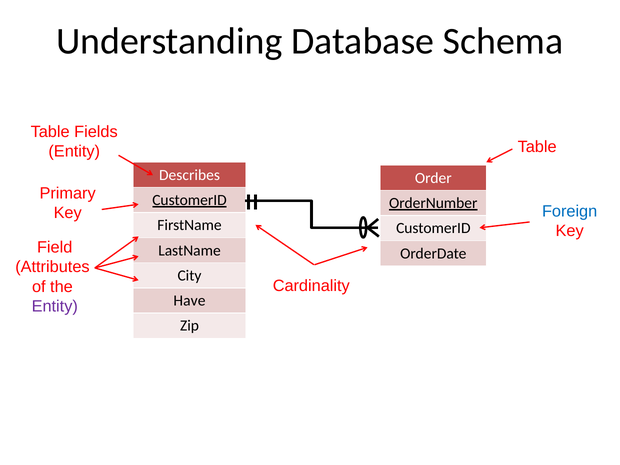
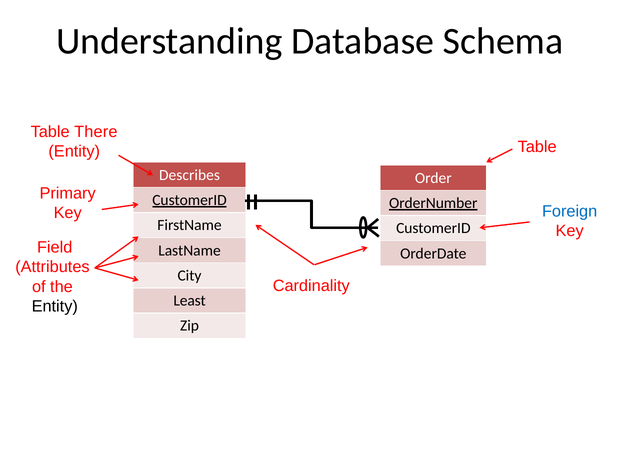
Fields: Fields -> There
Have: Have -> Least
Entity at (55, 306) colour: purple -> black
